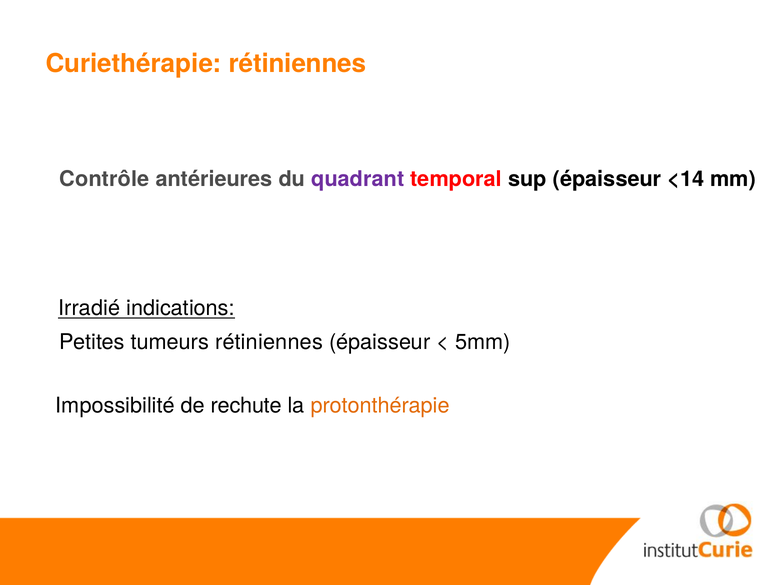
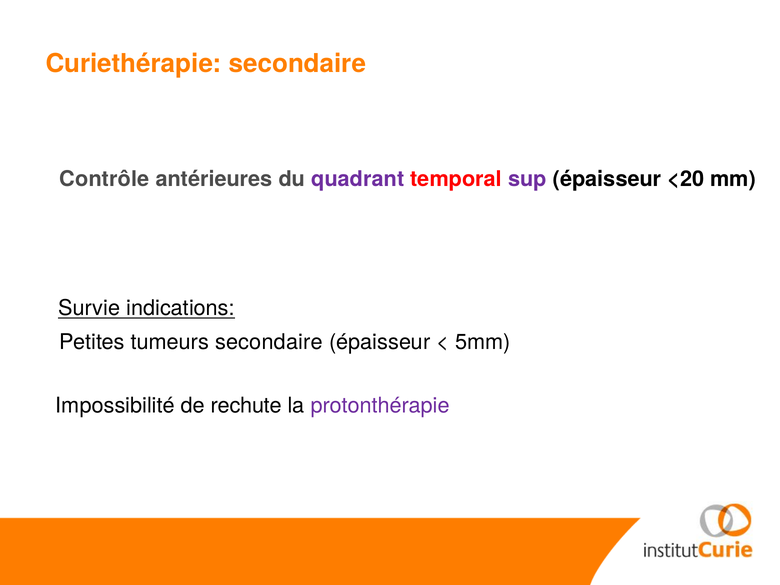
Curiethérapie rétiniennes: rétiniennes -> secondaire
sup colour: black -> purple
<14: <14 -> <20
Irradié: Irradié -> Survie
tumeurs rétiniennes: rétiniennes -> secondaire
protonthérapie colour: orange -> purple
